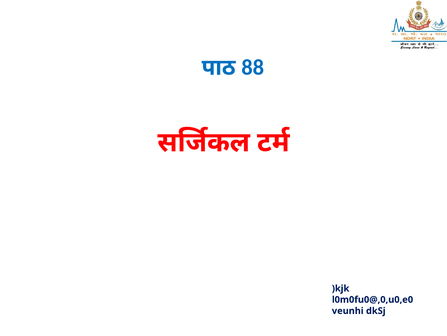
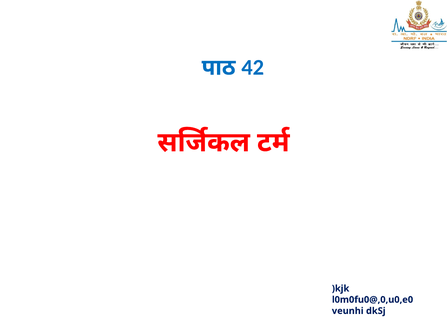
88: 88 -> 42
